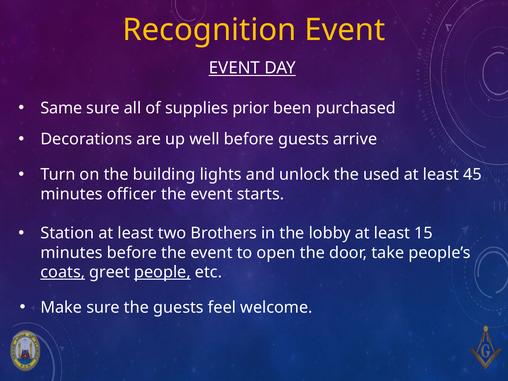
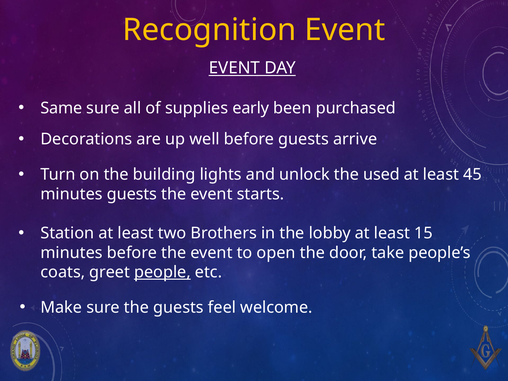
prior: prior -> early
minutes officer: officer -> guests
coats underline: present -> none
